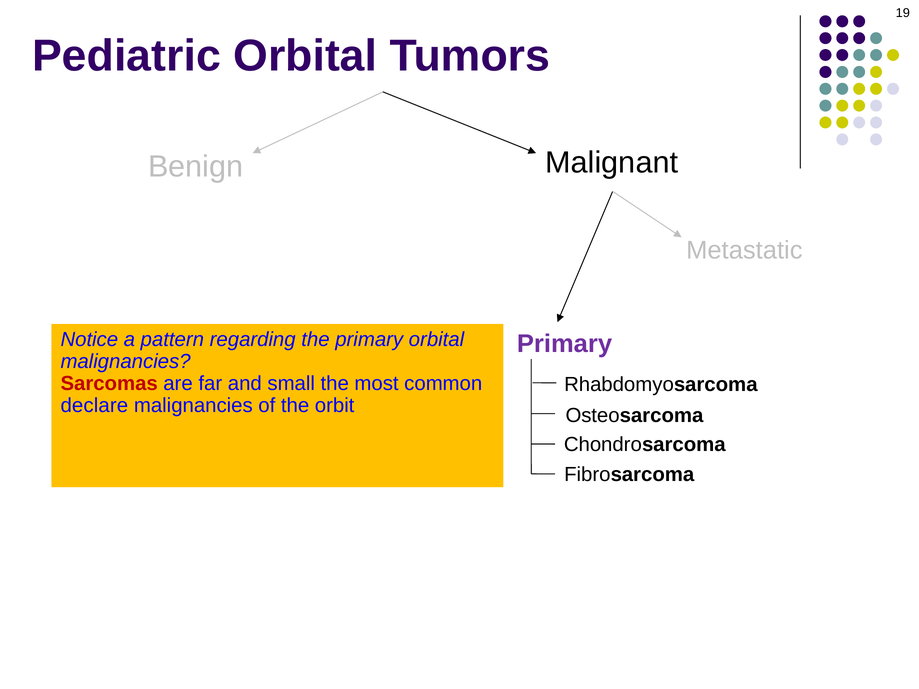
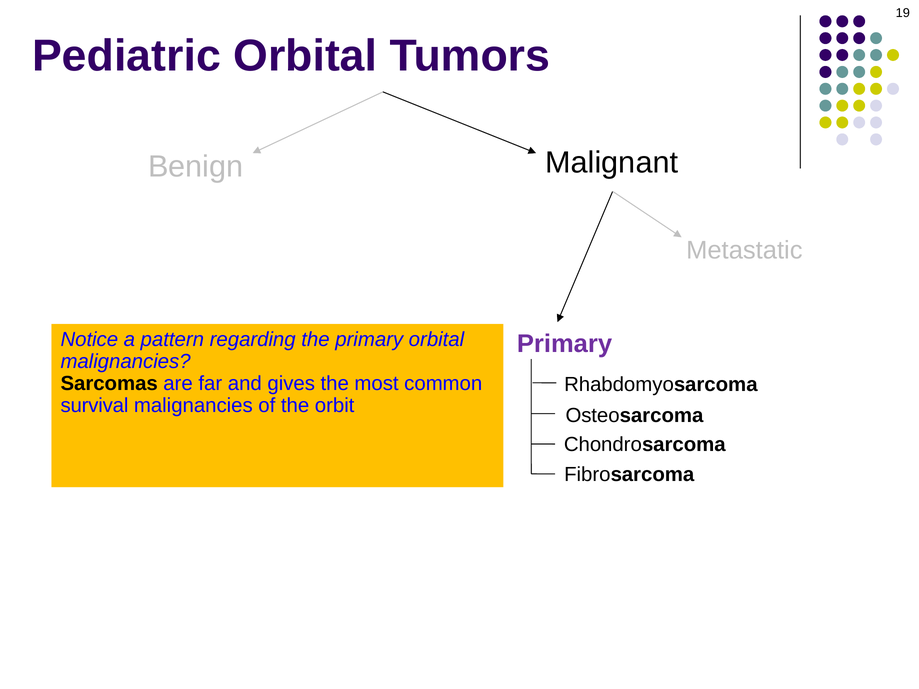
Sarcomas colour: red -> black
small: small -> gives
declare: declare -> survival
